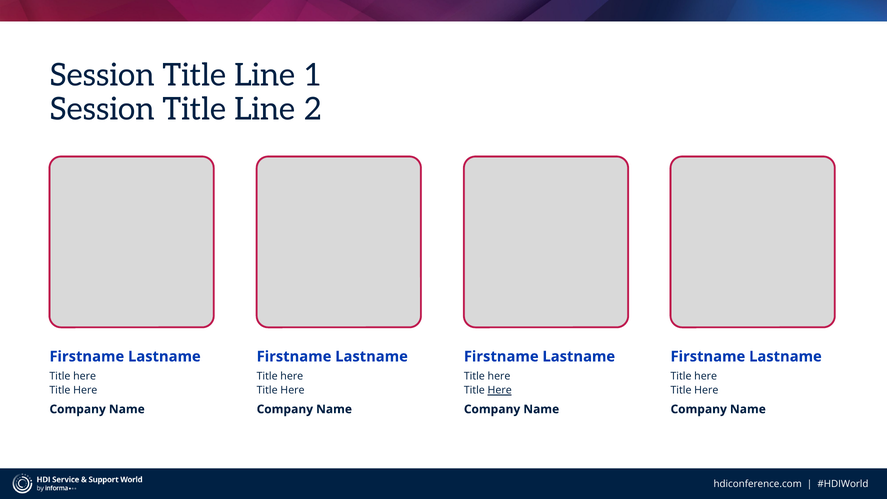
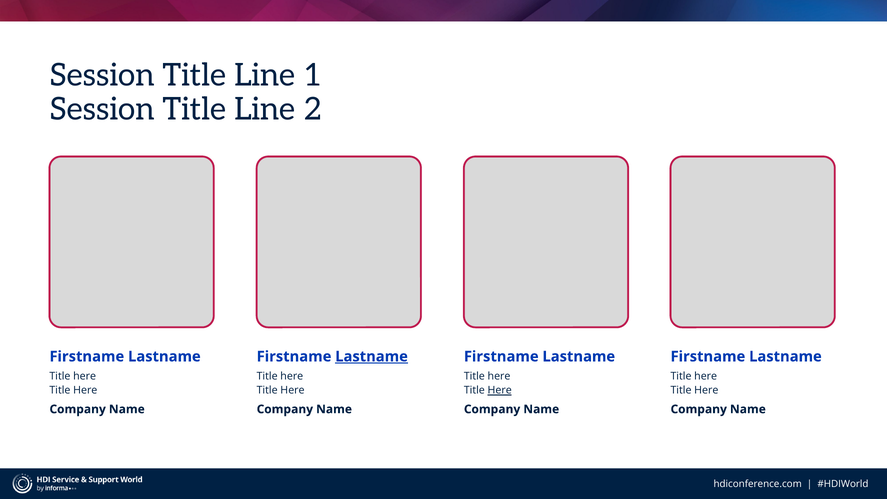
Lastname at (372, 356) underline: none -> present
